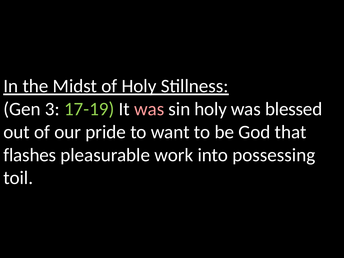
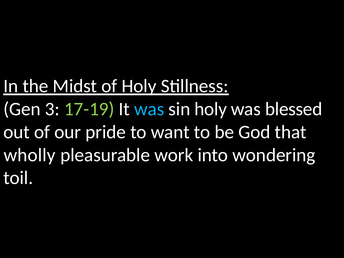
was at (149, 109) colour: pink -> light blue
flashes: flashes -> wholly
possessing: possessing -> wondering
